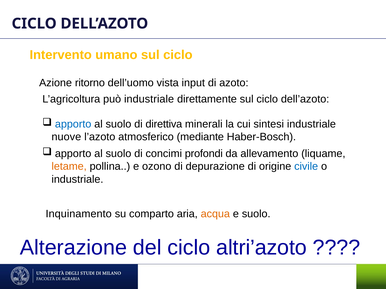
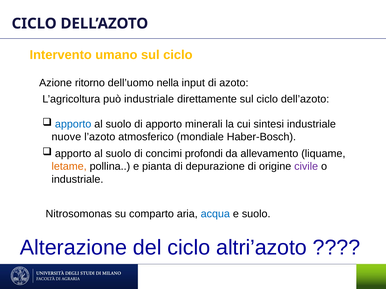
vista: vista -> nella
di direttiva: direttiva -> apporto
mediante: mediante -> mondiale
ozono: ozono -> pianta
civile colour: blue -> purple
Inquinamento: Inquinamento -> Nitrosomonas
acqua colour: orange -> blue
